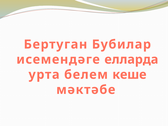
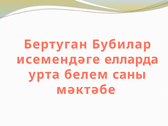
кеше: кеше -> саны
